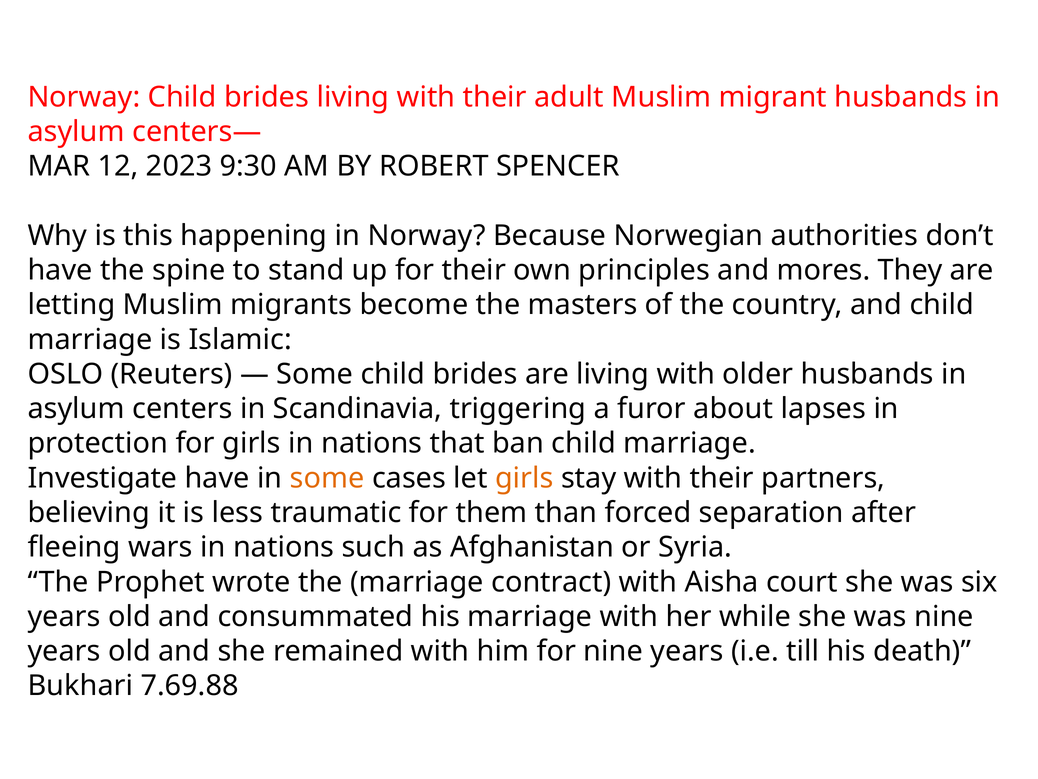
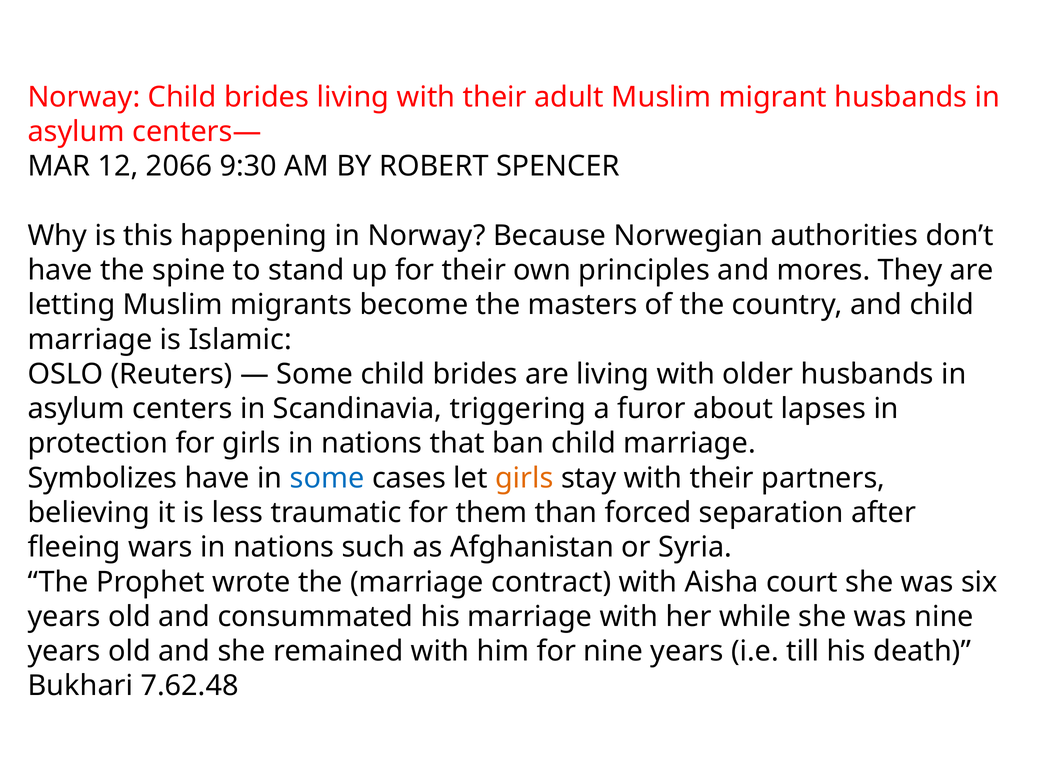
2023: 2023 -> 2066
Investigate: Investigate -> Symbolizes
some at (327, 478) colour: orange -> blue
7.69.88: 7.69.88 -> 7.62.48
